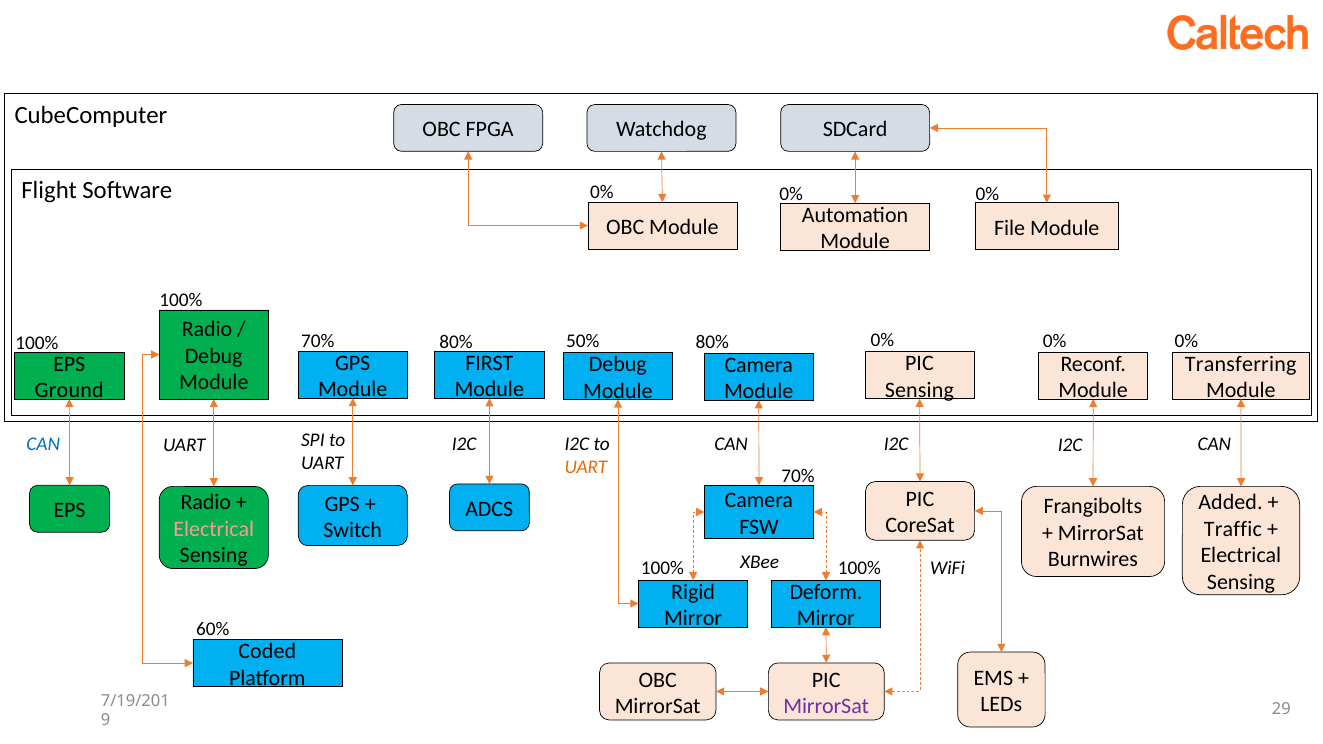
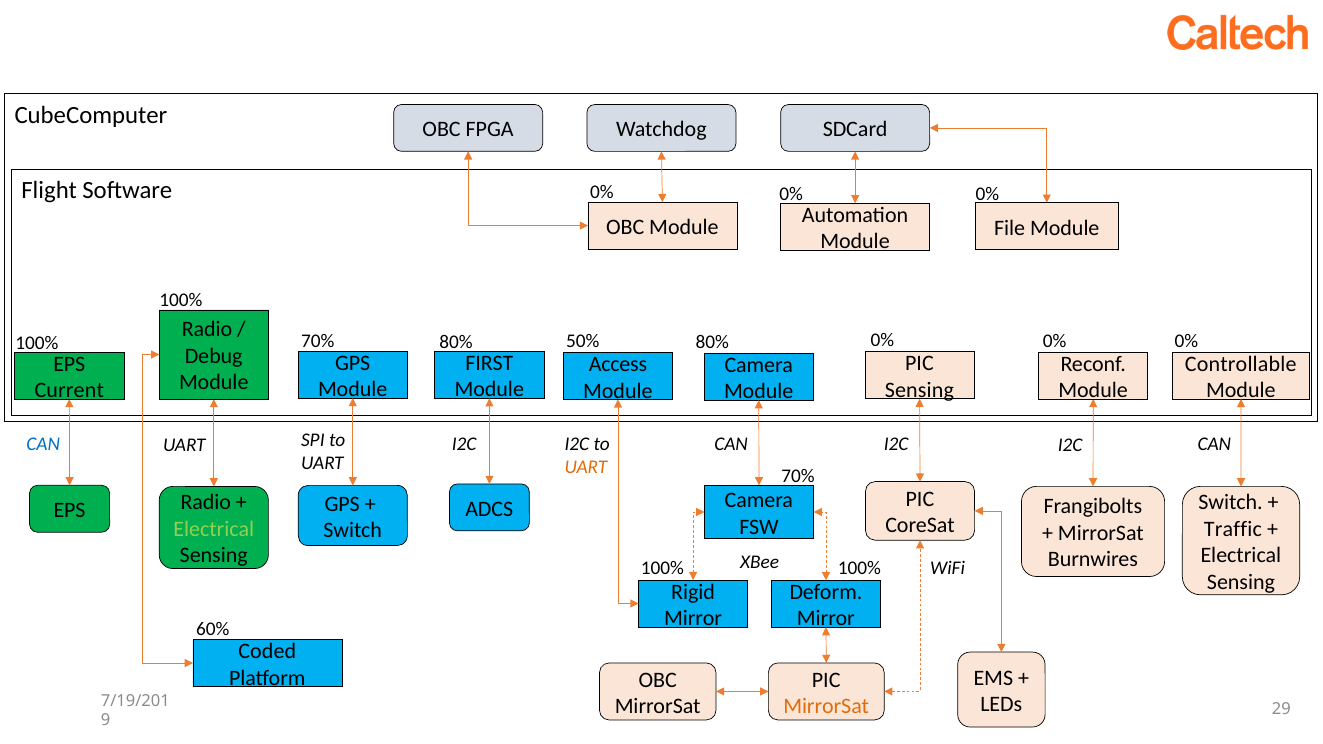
Transferring: Transferring -> Controllable
Debug at (618, 364): Debug -> Access
Ground: Ground -> Current
Added at (1231, 503): Added -> Switch
Electrical at (214, 529) colour: pink -> light green
MirrorSat at (826, 706) colour: purple -> orange
